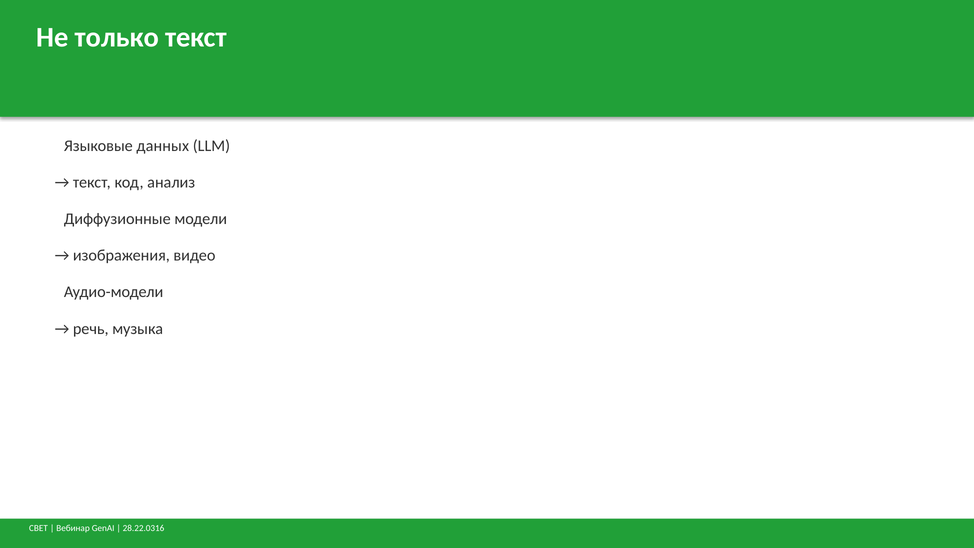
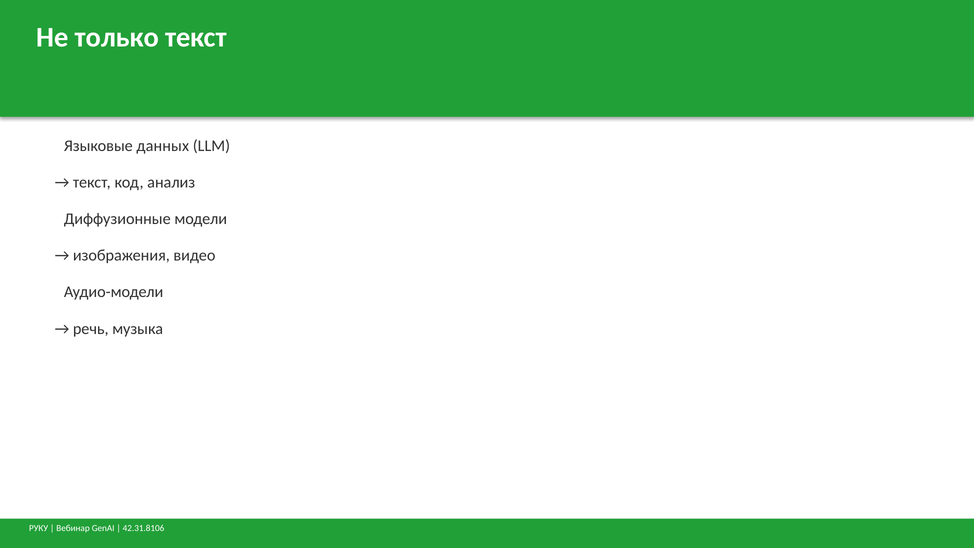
СВЕТ: СВЕТ -> РУКУ
28.22.0316: 28.22.0316 -> 42.31.8106
